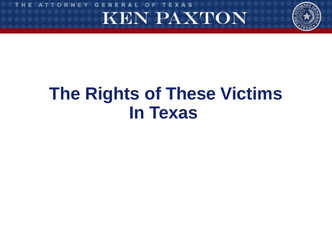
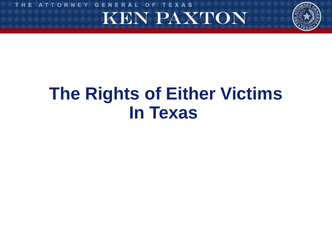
These: These -> Either
